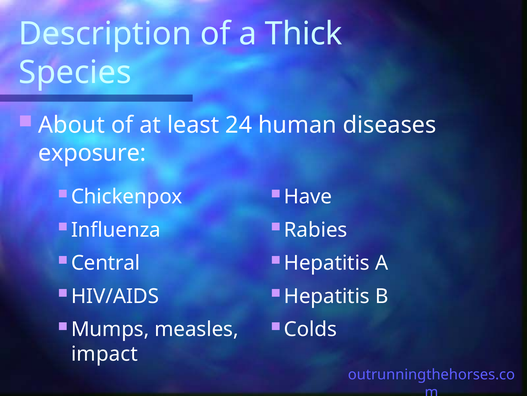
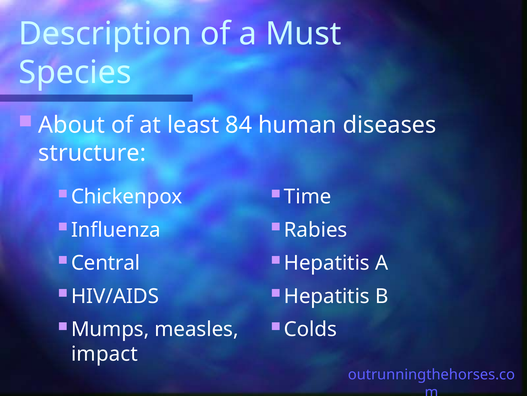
Thick: Thick -> Must
24: 24 -> 84
exposure: exposure -> structure
Have: Have -> Time
